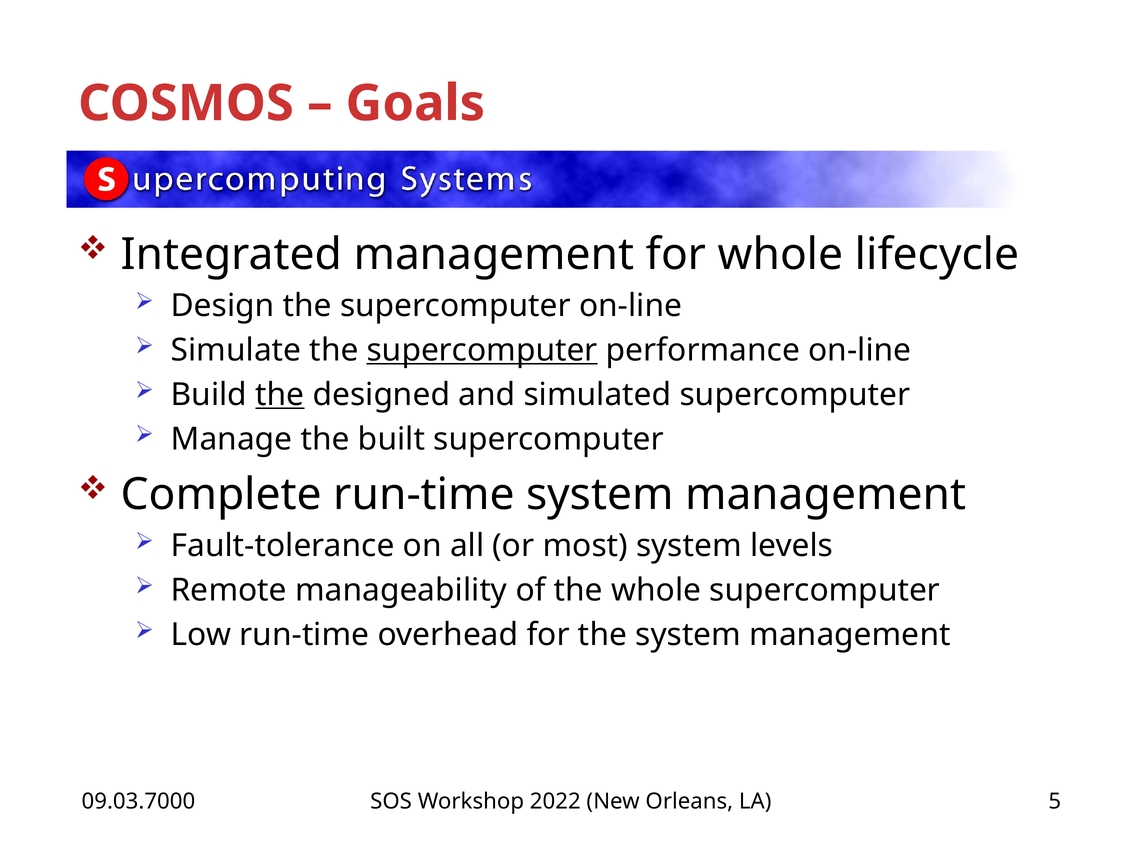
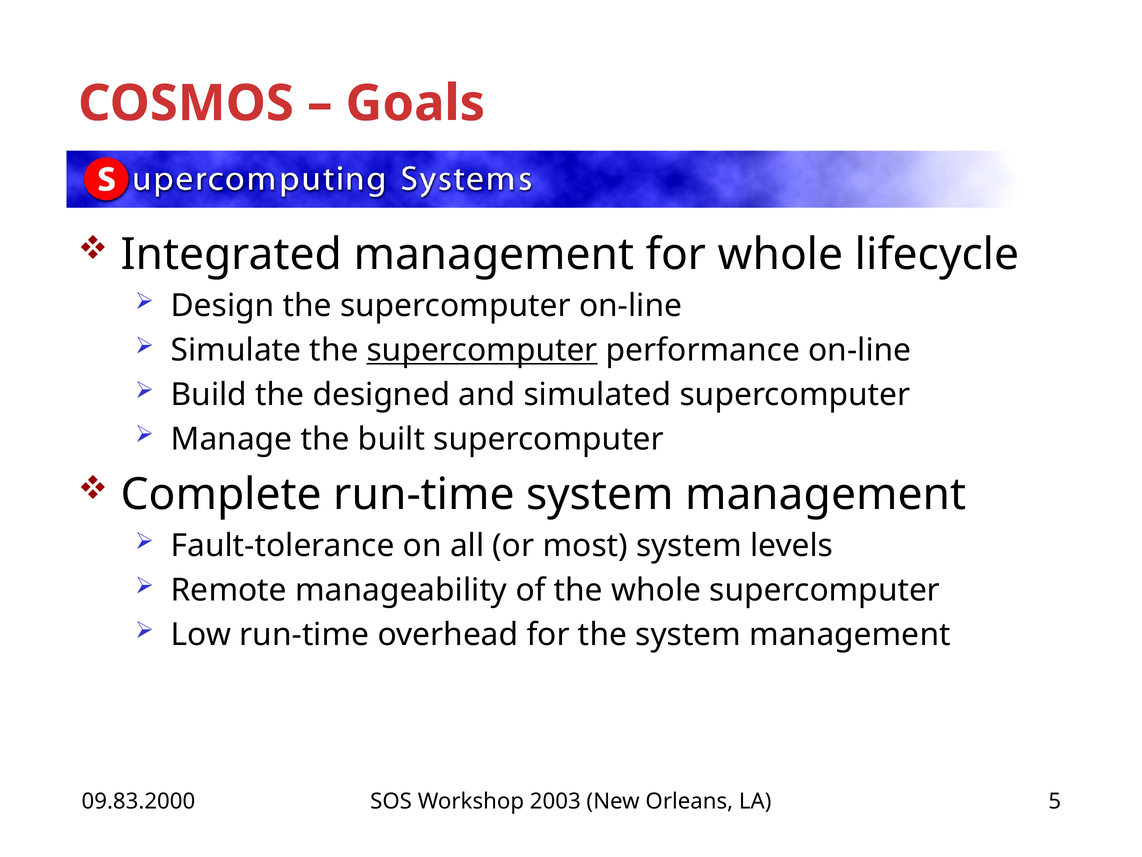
the at (280, 394) underline: present -> none
09.03.7000: 09.03.7000 -> 09.83.2000
2022: 2022 -> 2003
